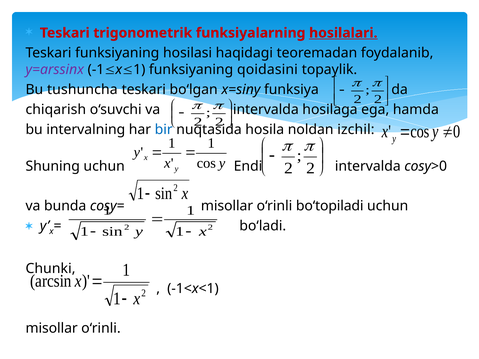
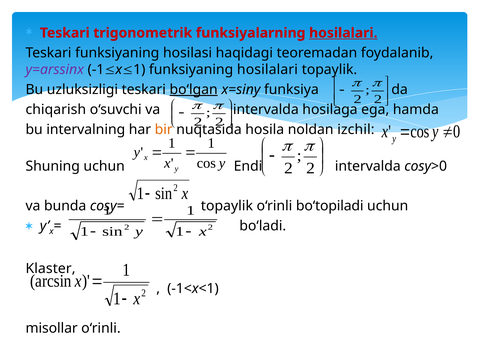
funksiyaning qoidasini: qoidasini -> hosilalari
tushuncha: tushuncha -> uzluksizligi
bo‘lgan underline: none -> present
bir colour: blue -> orange
misollar at (227, 206): misollar -> topaylik
Chunki: Chunki -> Klaster
